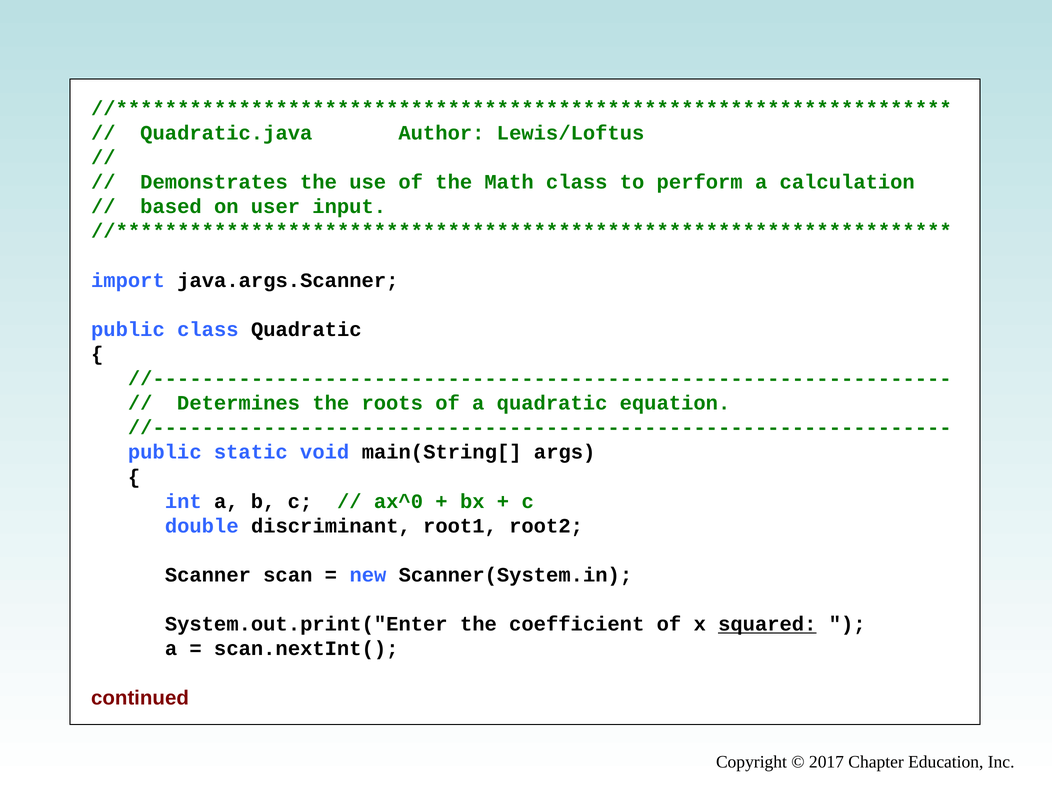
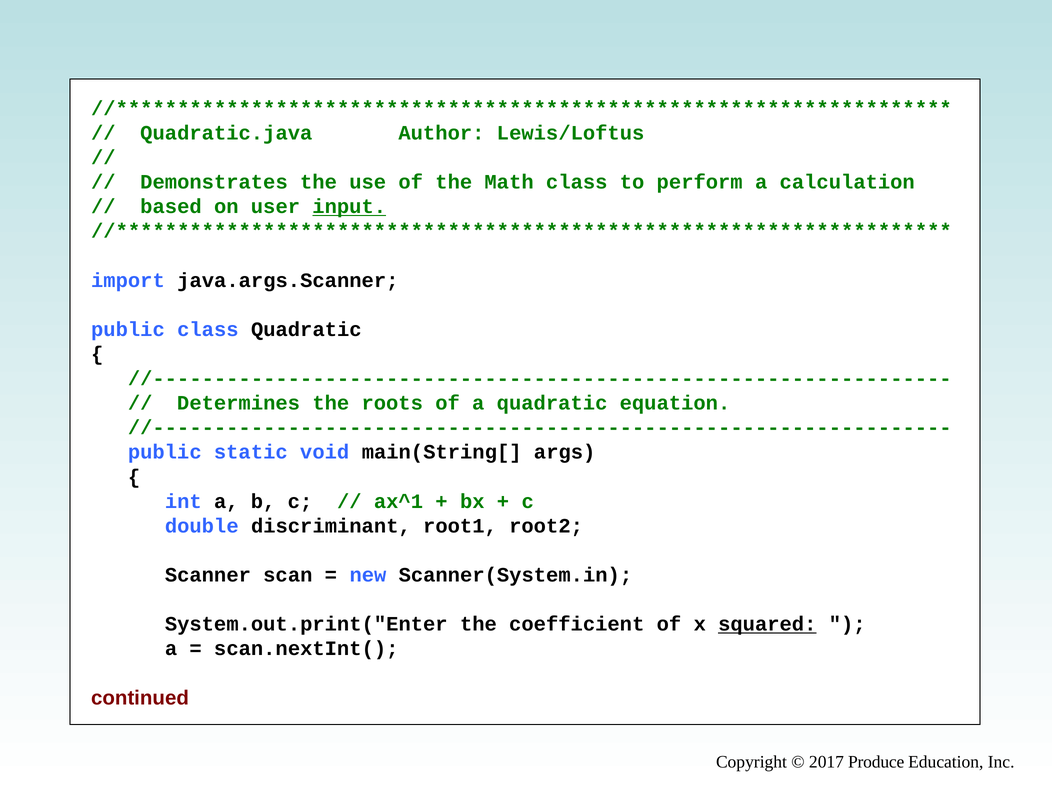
input underline: none -> present
ax^0: ax^0 -> ax^1
Chapter: Chapter -> Produce
